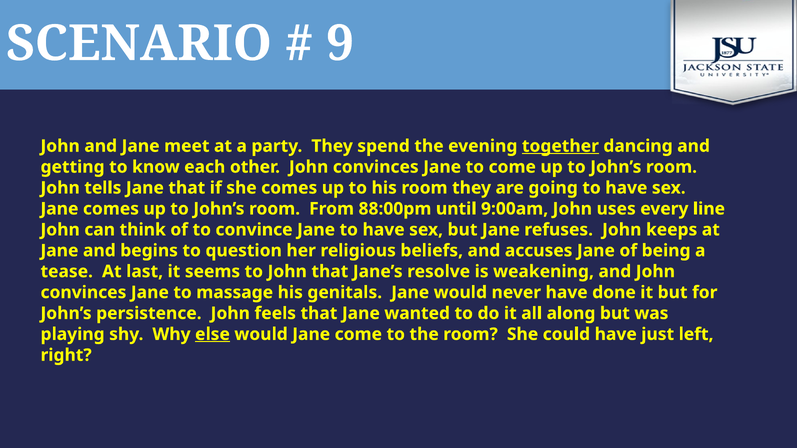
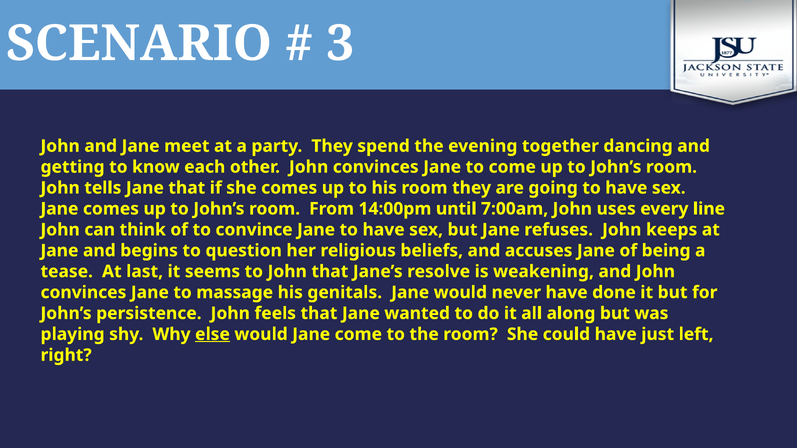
9: 9 -> 3
together underline: present -> none
88:00pm: 88:00pm -> 14:00pm
9:00am: 9:00am -> 7:00am
